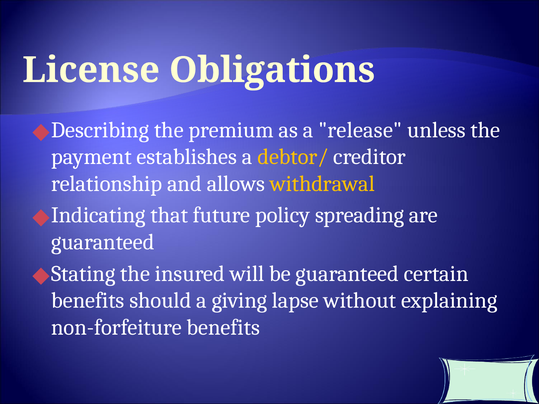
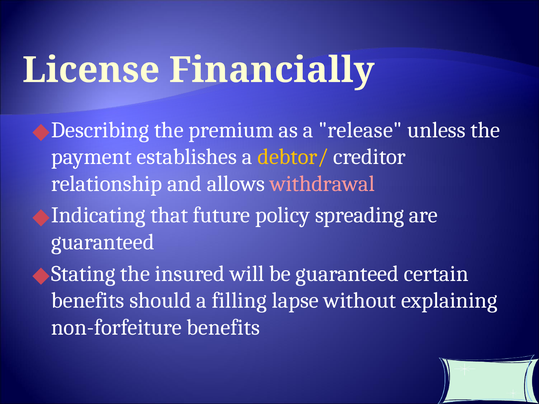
Obligations: Obligations -> Financially
withdrawal colour: yellow -> pink
giving: giving -> filling
